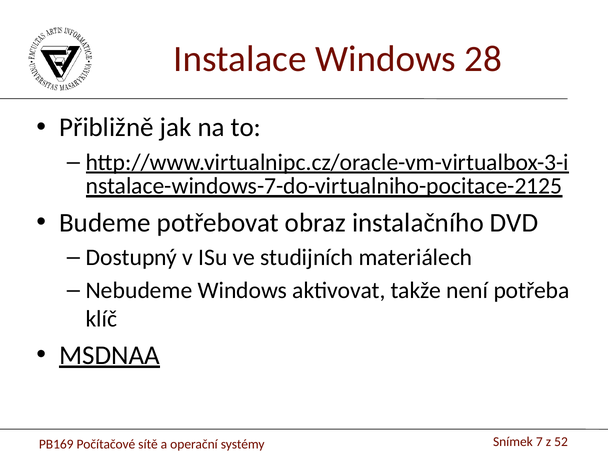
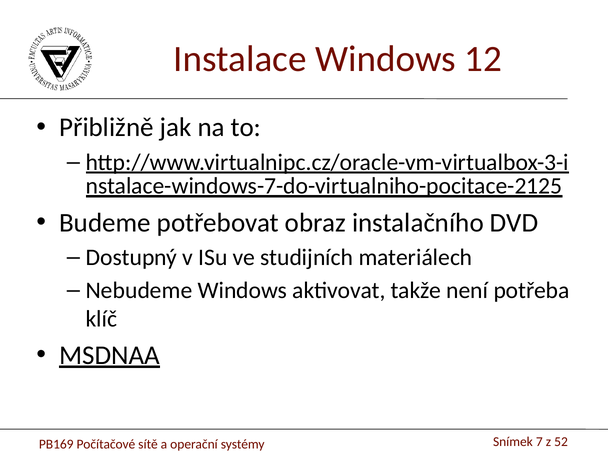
28: 28 -> 12
